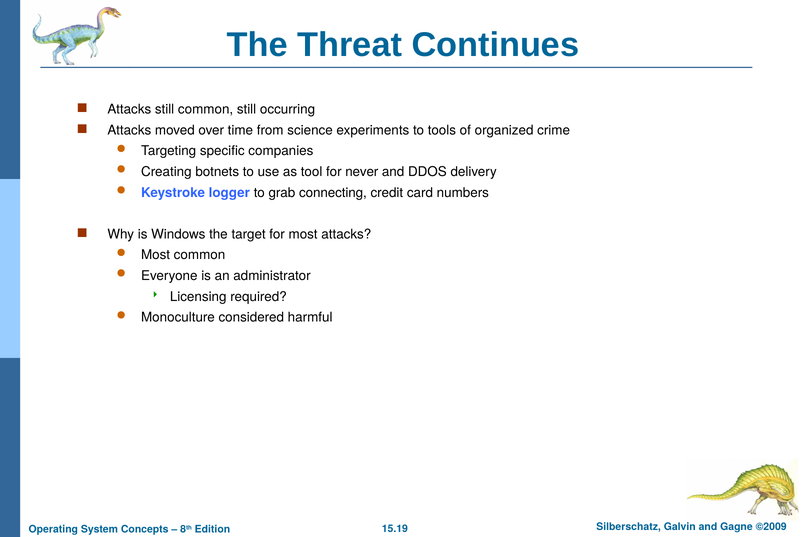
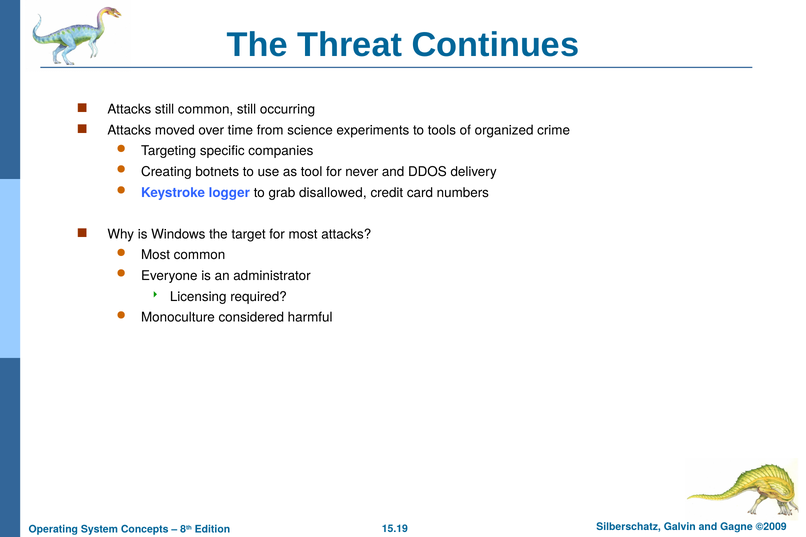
connecting: connecting -> disallowed
